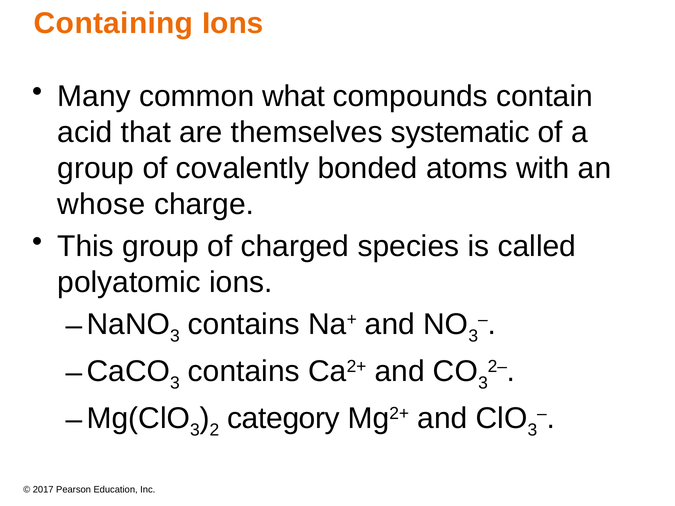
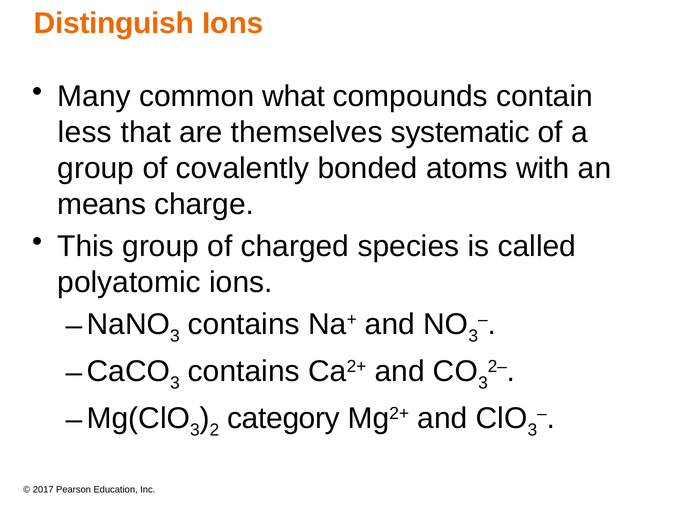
Containing: Containing -> Distinguish
acid: acid -> less
whose: whose -> means
